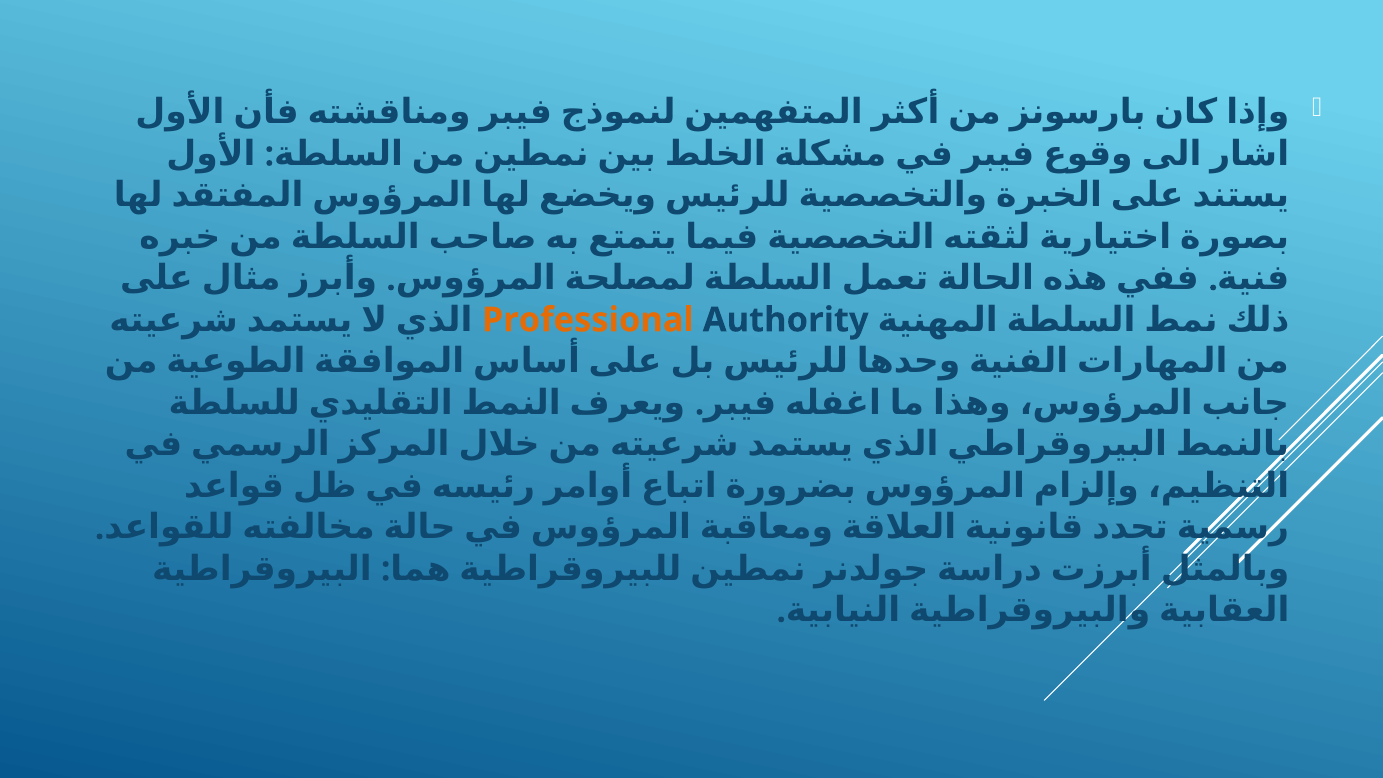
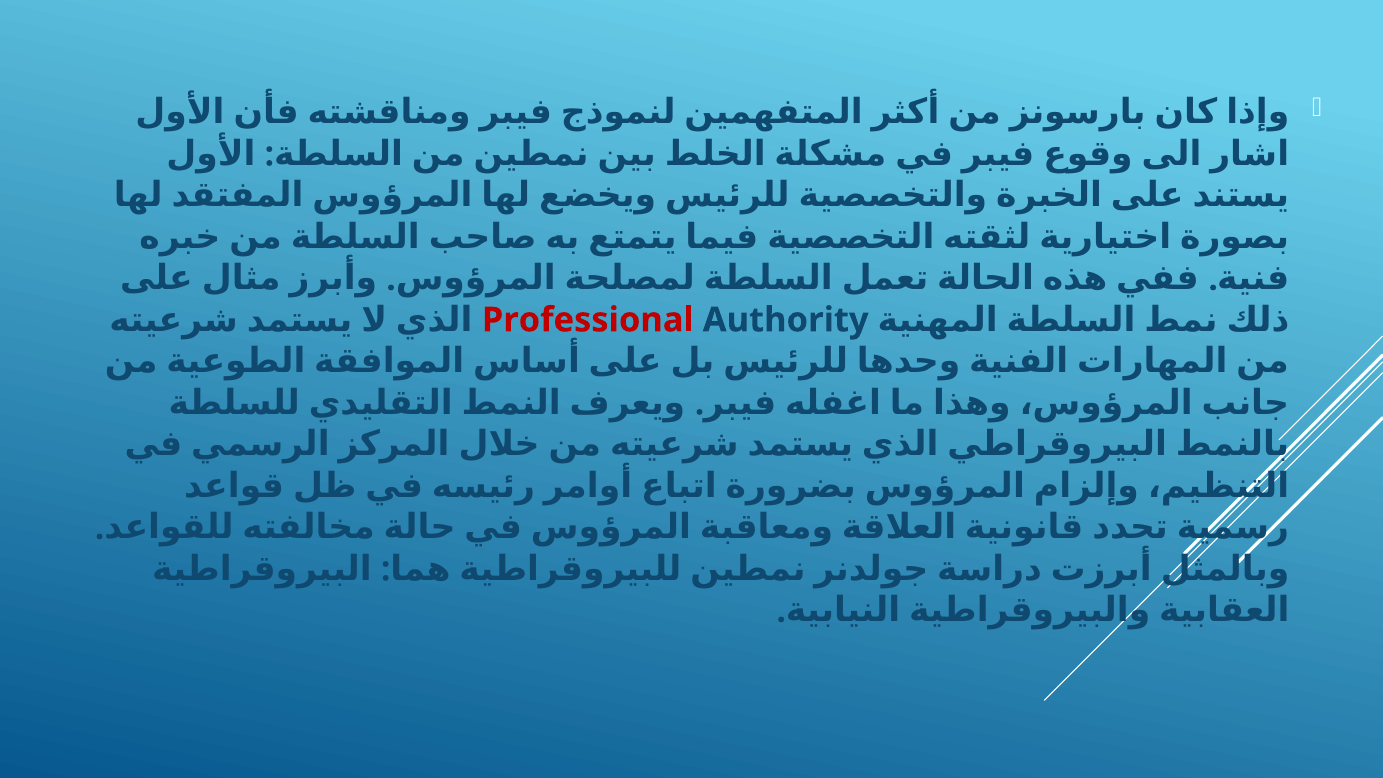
Professional colour: orange -> red
